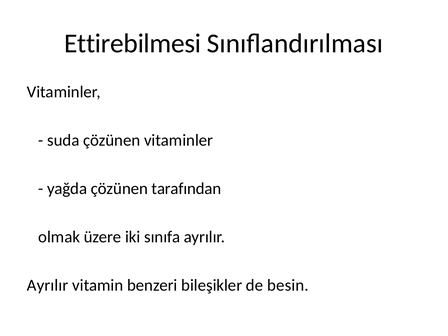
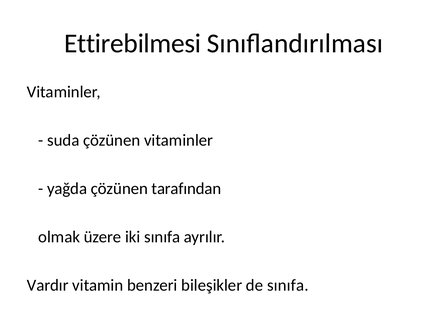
Ayrılır at (48, 285): Ayrılır -> Vardır
de besin: besin -> sınıfa
